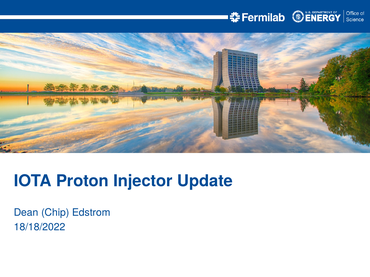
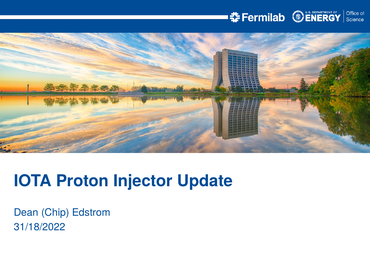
18/18/2022: 18/18/2022 -> 31/18/2022
